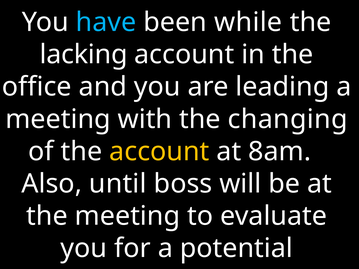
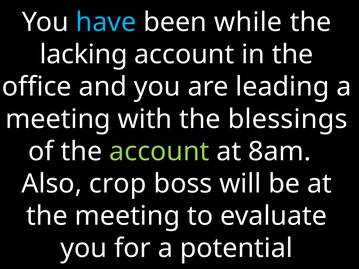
changing: changing -> blessings
account at (159, 152) colour: yellow -> light green
until: until -> crop
